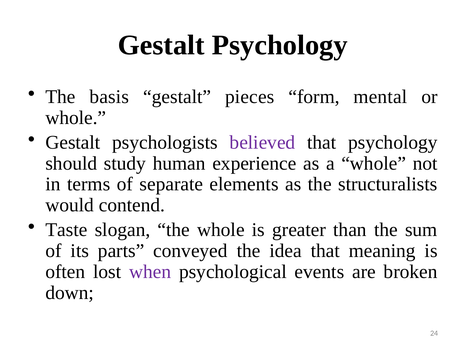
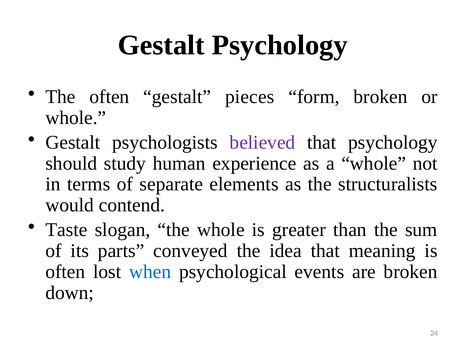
The basis: basis -> often
form mental: mental -> broken
when colour: purple -> blue
